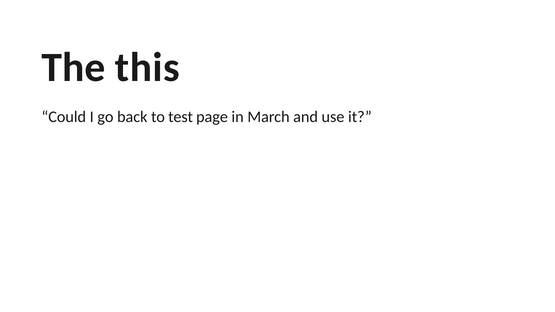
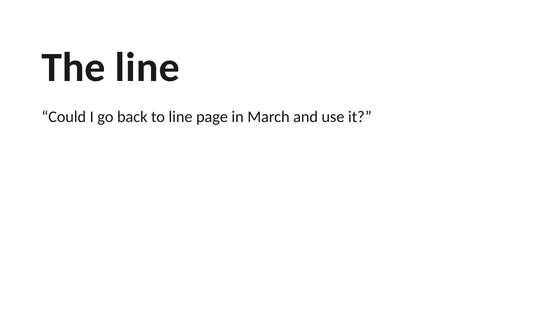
The this: this -> line
to test: test -> line
